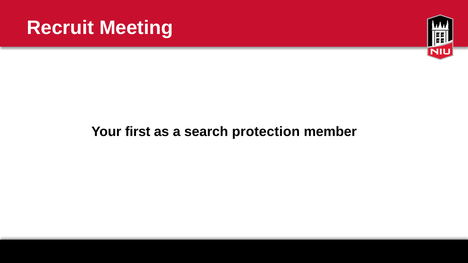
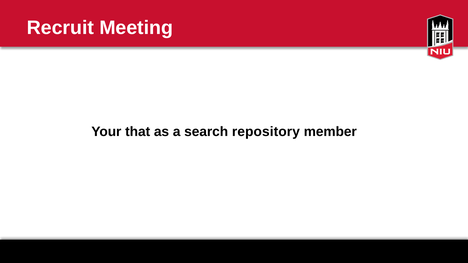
first: first -> that
protection: protection -> repository
